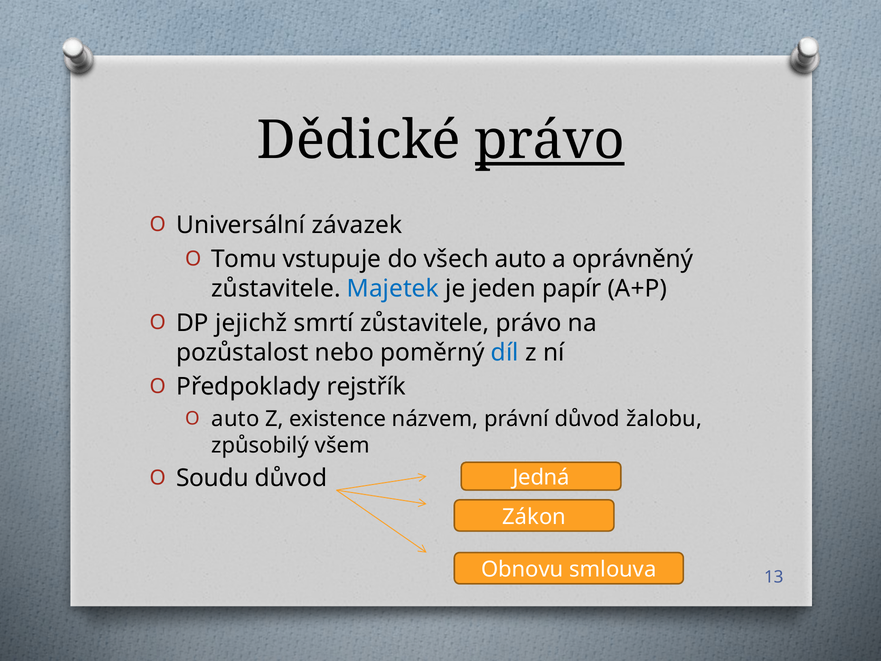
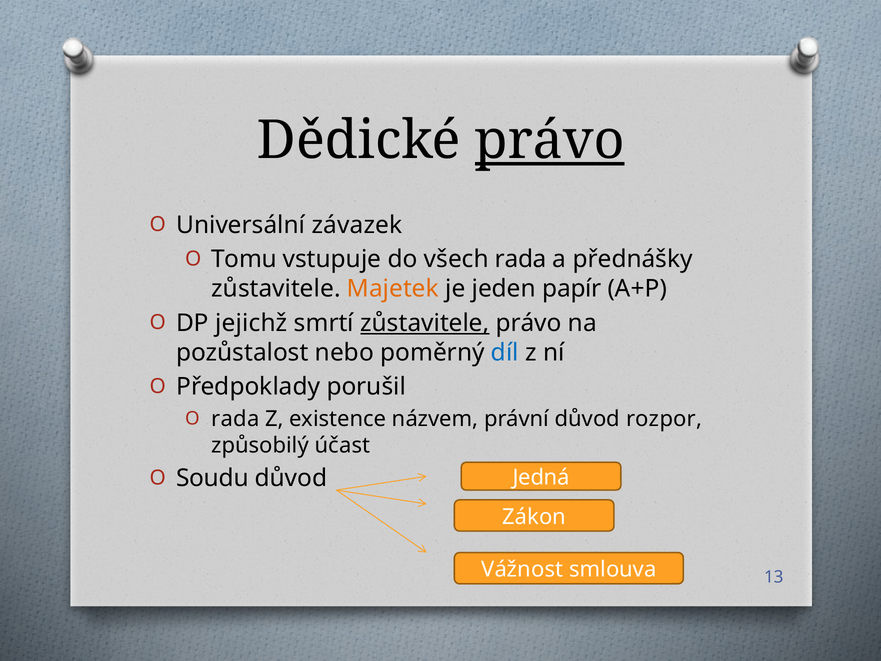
všech auto: auto -> rada
oprávněný: oprávněný -> přednášky
Majetek colour: blue -> orange
zůstavitele at (425, 323) underline: none -> present
rejstřík: rejstřík -> porušil
auto at (235, 419): auto -> rada
žalobu: žalobu -> rozpor
všem: všem -> účast
Obnovu: Obnovu -> Vážnost
